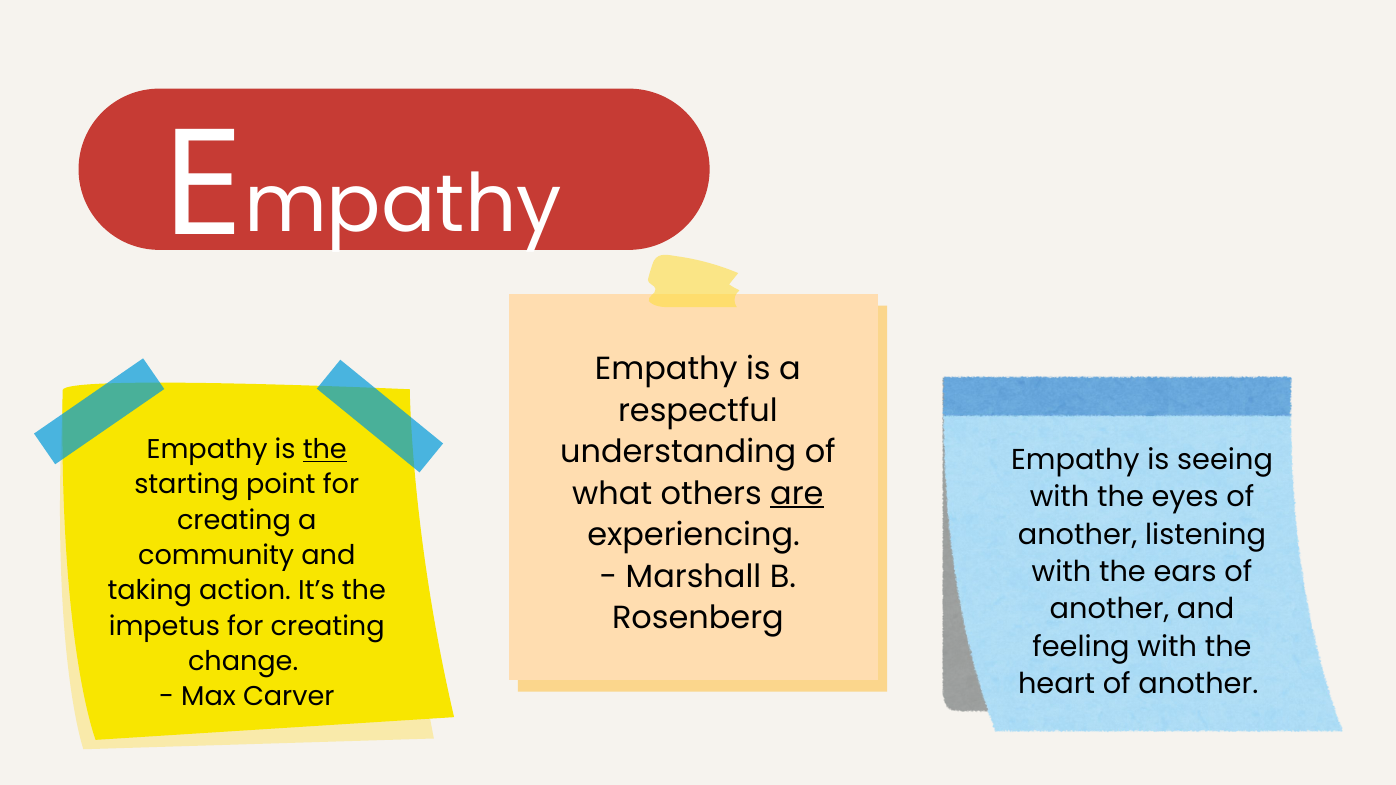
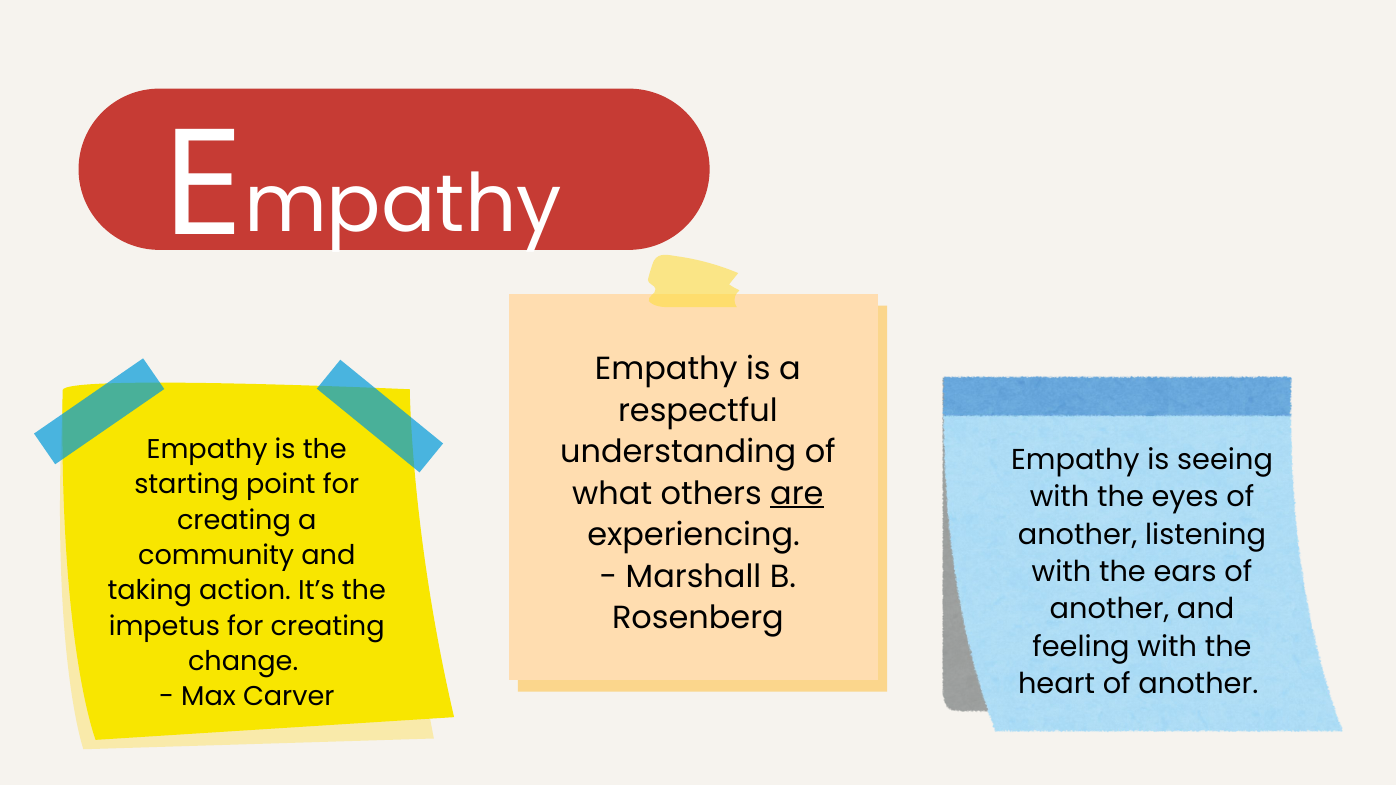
the at (325, 450) underline: present -> none
